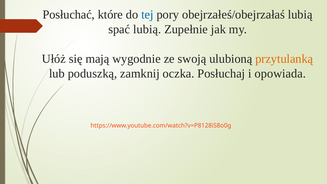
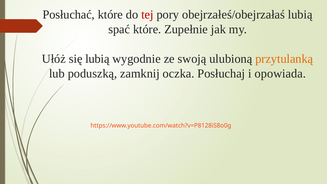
tej colour: blue -> red
spać lubią: lubią -> które
się mają: mają -> lubią
